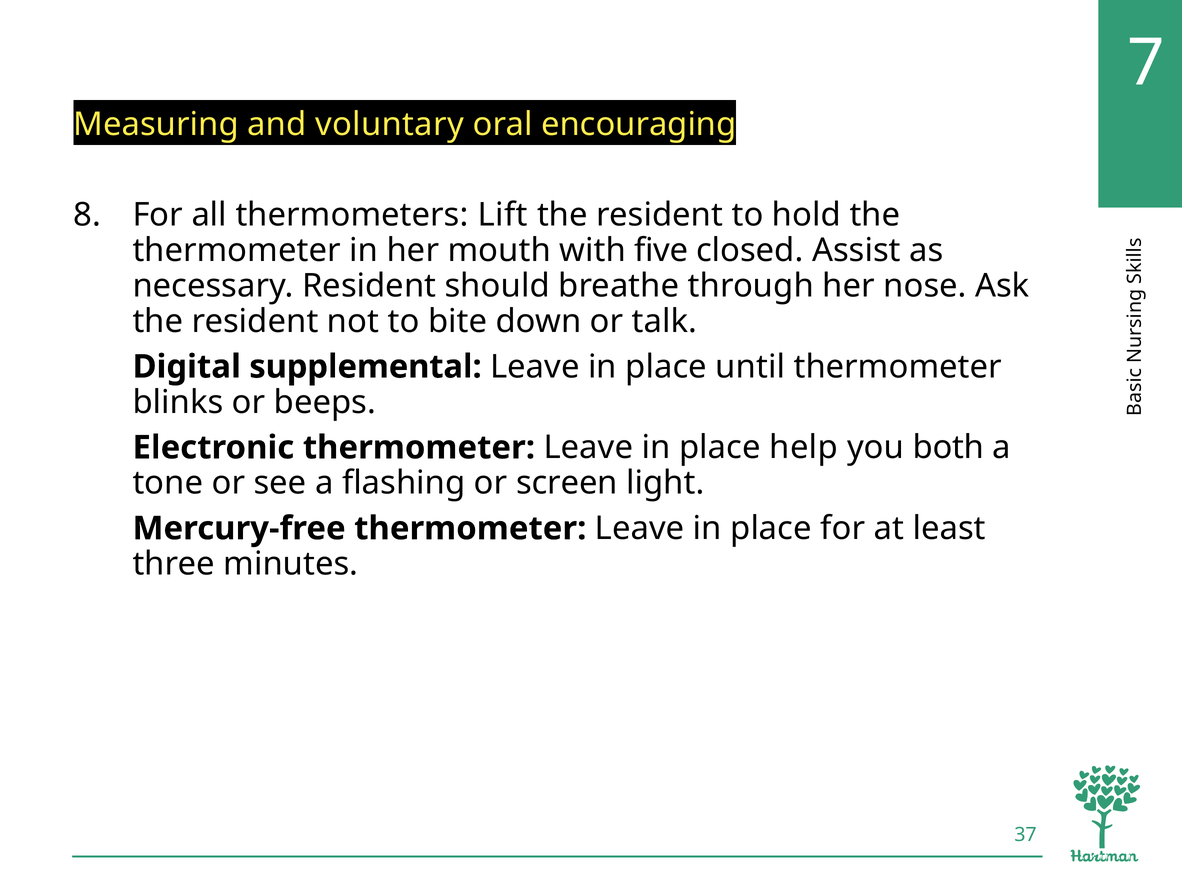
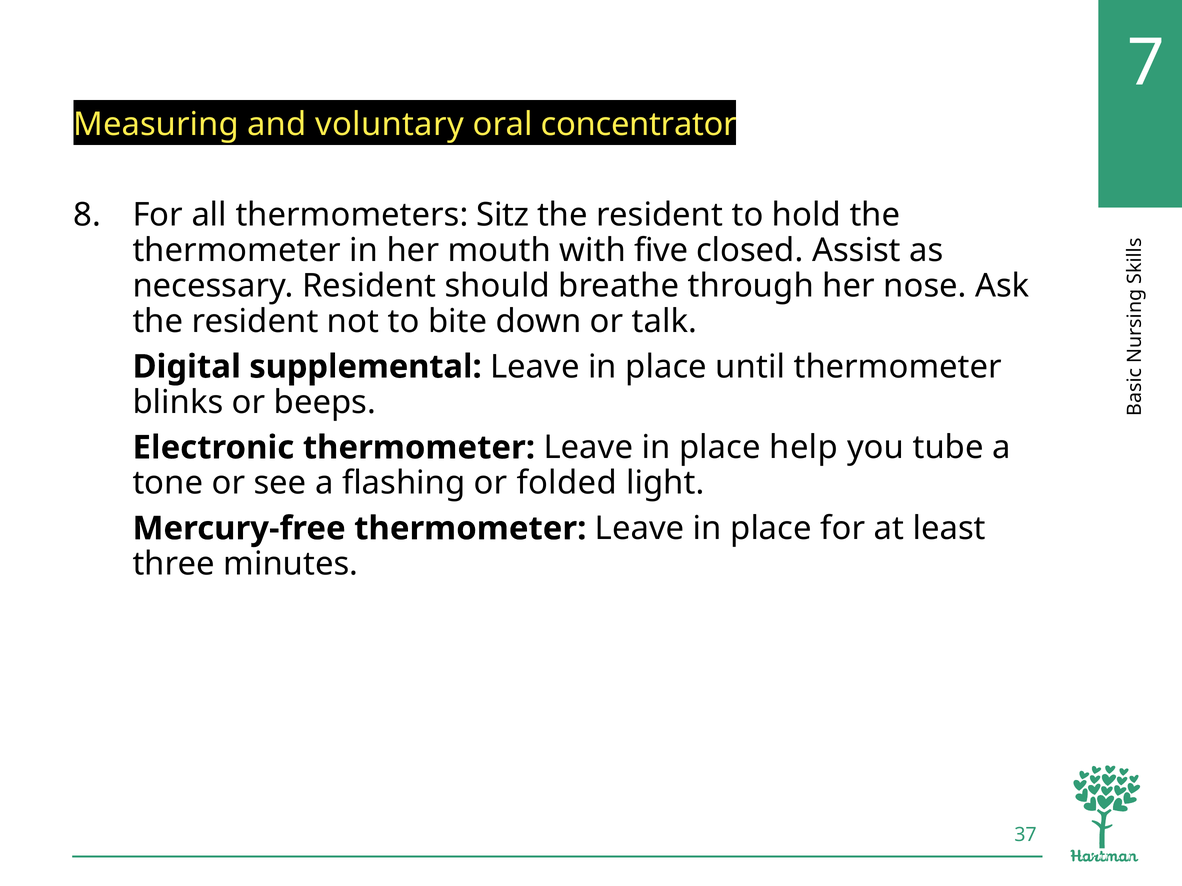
encouraging: encouraging -> concentrator
Lift: Lift -> Sitz
both: both -> tube
screen: screen -> folded
